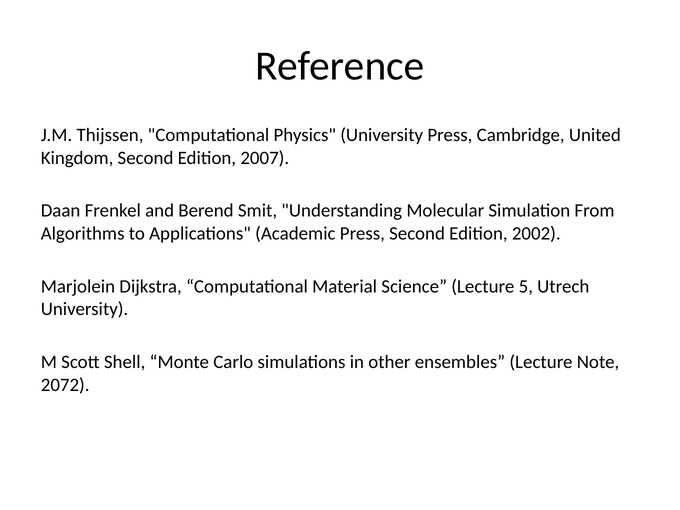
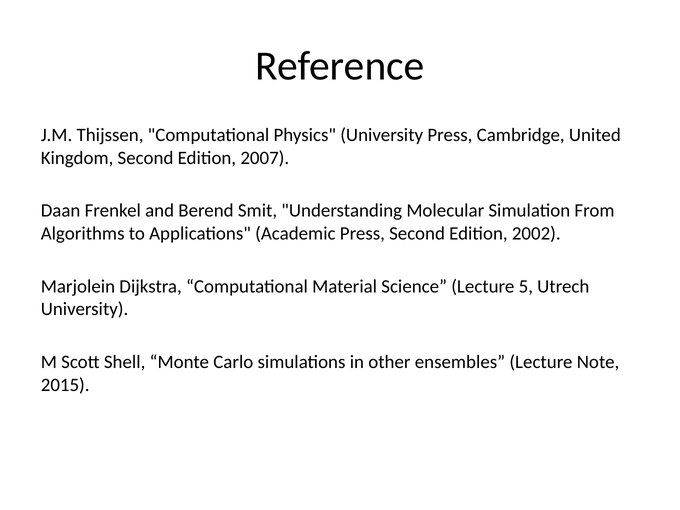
2072: 2072 -> 2015
